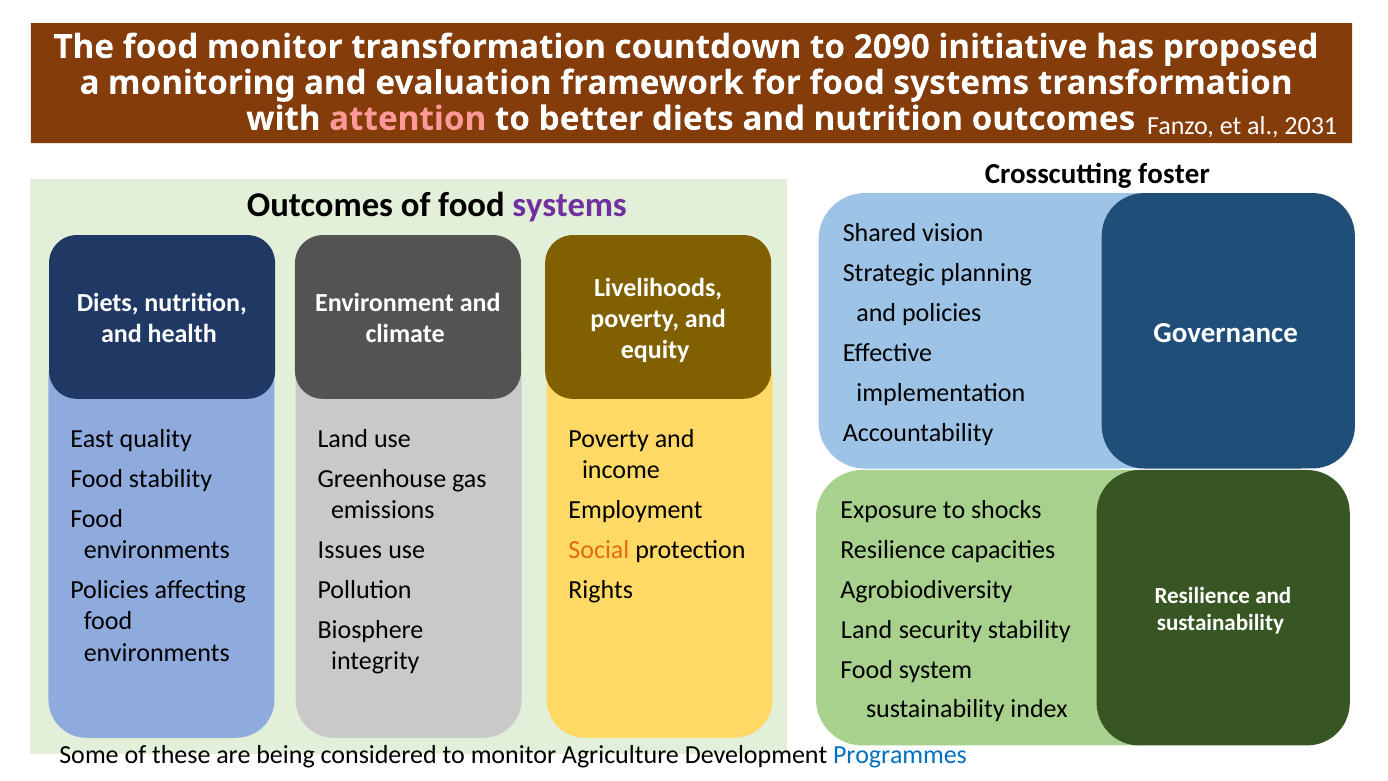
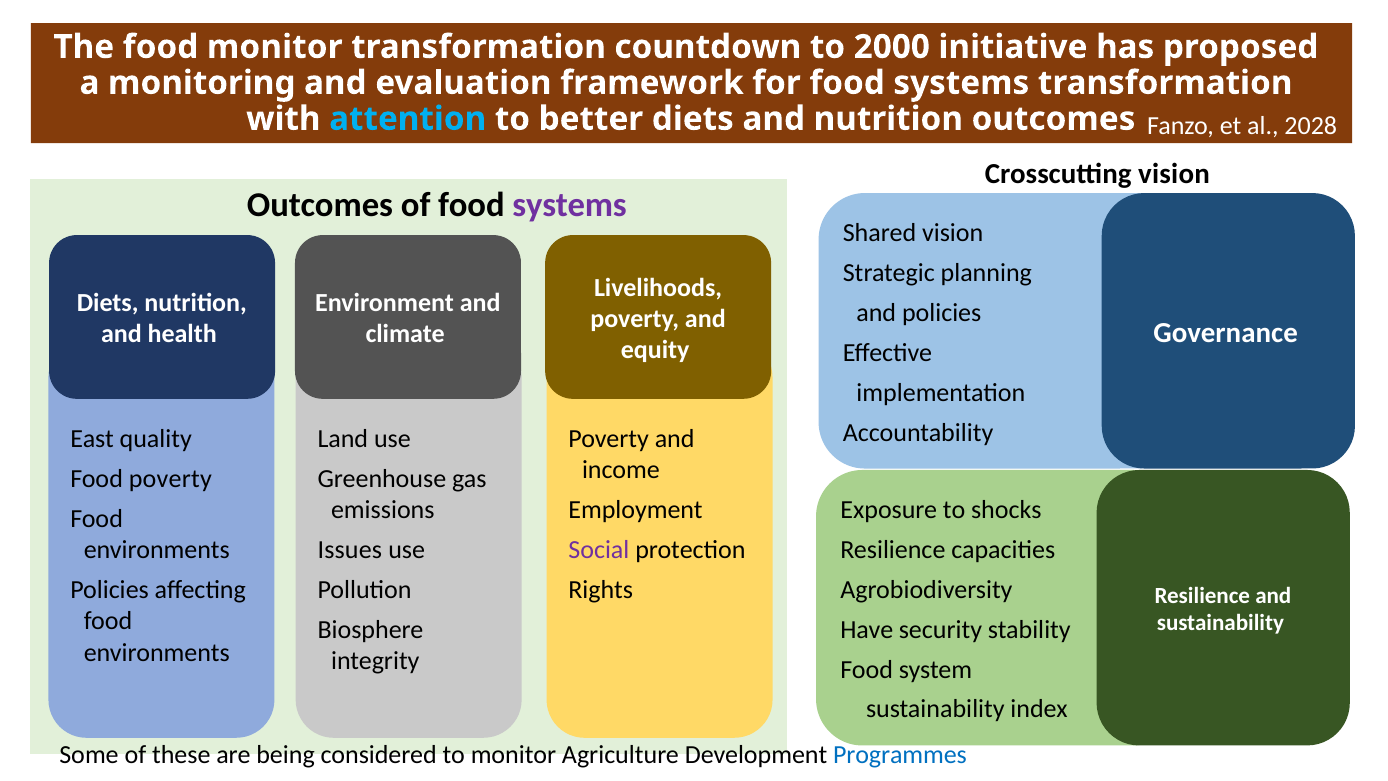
2090: 2090 -> 2000
attention colour: pink -> light blue
2031: 2031 -> 2028
Crosscutting foster: foster -> vision
Food stability: stability -> poverty
Social colour: orange -> purple
Land at (867, 629): Land -> Have
